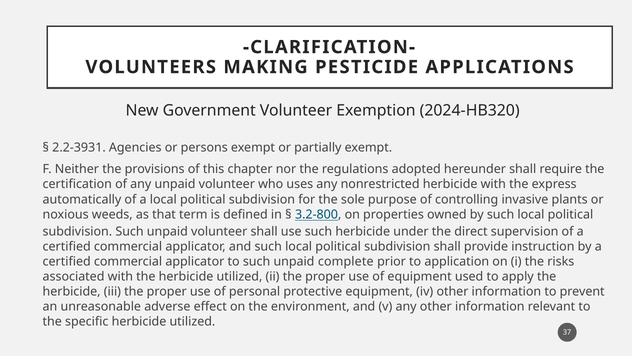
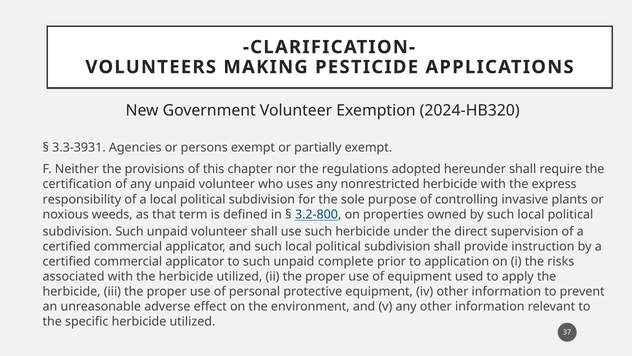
2.2-3931: 2.2-3931 -> 3.3-3931
automatically: automatically -> responsibility
